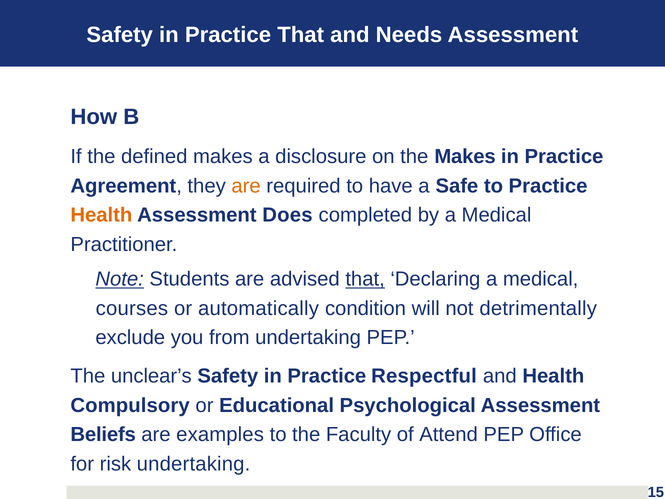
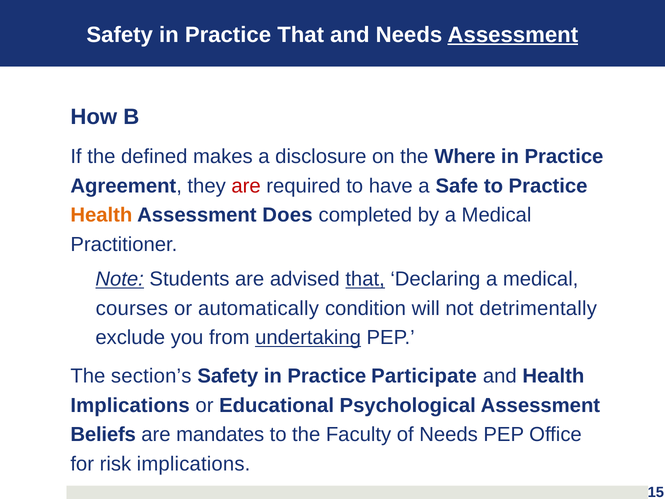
Assessment at (513, 35) underline: none -> present
the Makes: Makes -> Where
are at (246, 186) colour: orange -> red
undertaking at (308, 338) underline: none -> present
unclear’s: unclear’s -> section’s
Respectful: Respectful -> Participate
Compulsory at (130, 405): Compulsory -> Implications
examples: examples -> mandates
of Attend: Attend -> Needs
risk undertaking: undertaking -> implications
